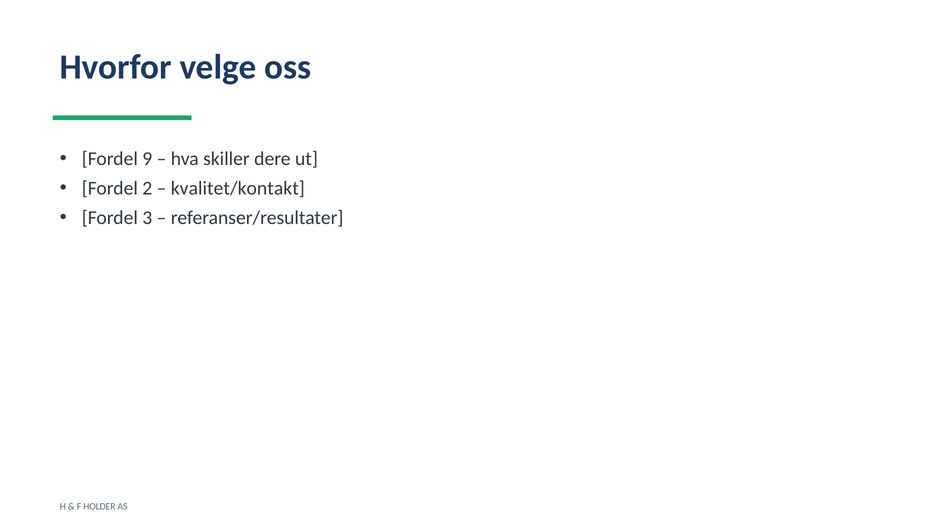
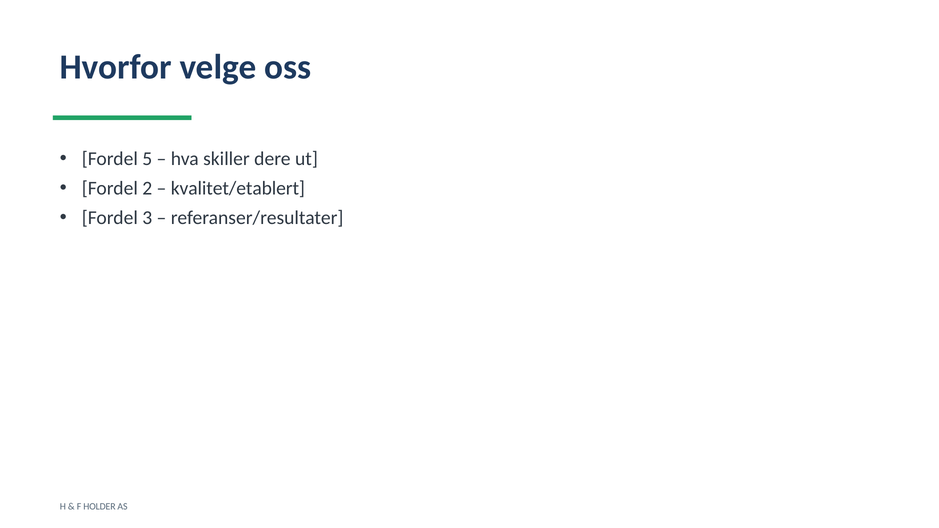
9: 9 -> 5
kvalitet/kontakt: kvalitet/kontakt -> kvalitet/etablert
